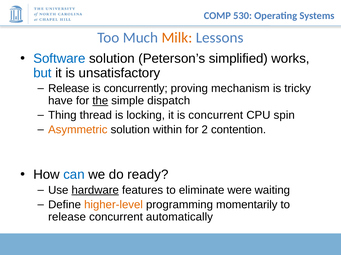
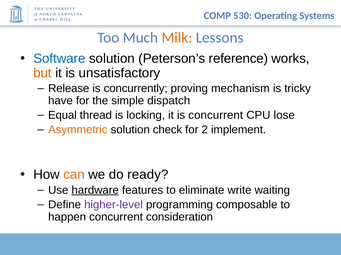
simplified: simplified -> reference
but colour: blue -> orange
the underline: present -> none
Thing: Thing -> Equal
spin: spin -> lose
within: within -> check
contention: contention -> implement
can colour: blue -> orange
were: were -> write
higher-level colour: orange -> purple
momentarily: momentarily -> composable
release at (67, 217): release -> happen
automatically: automatically -> consideration
